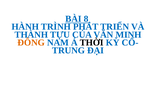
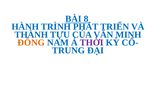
THỜI colour: black -> purple
